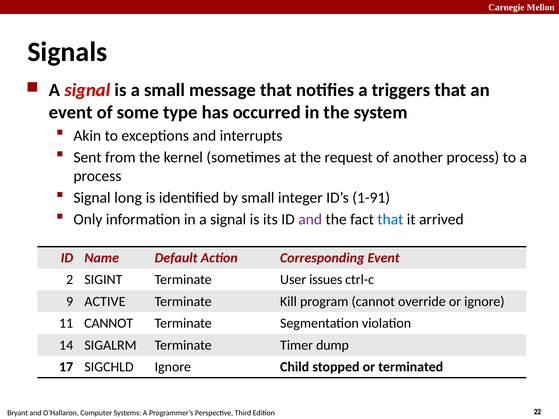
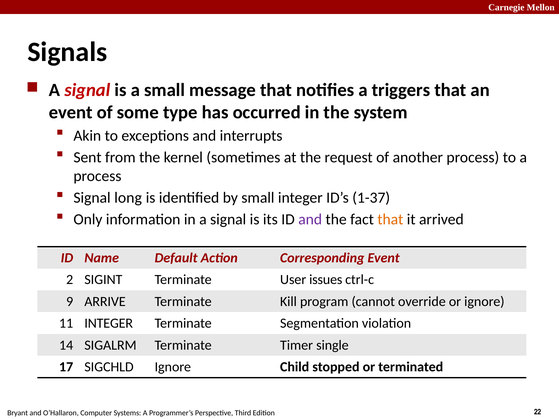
1-91: 1-91 -> 1-37
that at (390, 220) colour: blue -> orange
ACTIVE: ACTIVE -> ARRIVE
11 CANNOT: CANNOT -> INTEGER
dump: dump -> single
